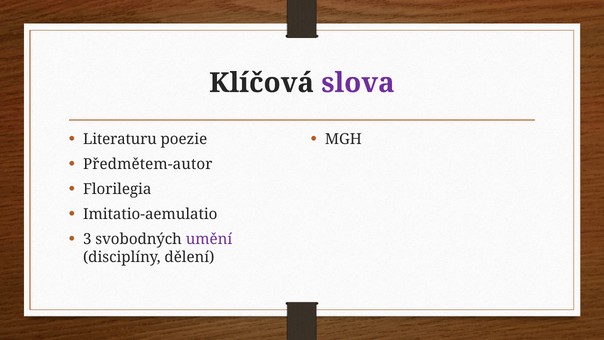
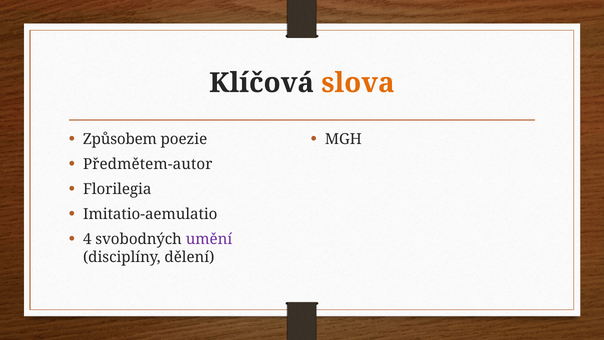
slova colour: purple -> orange
Literaturu: Literaturu -> Způsobem
3: 3 -> 4
